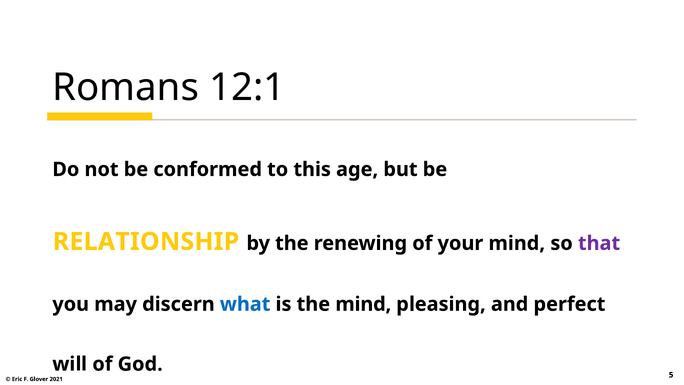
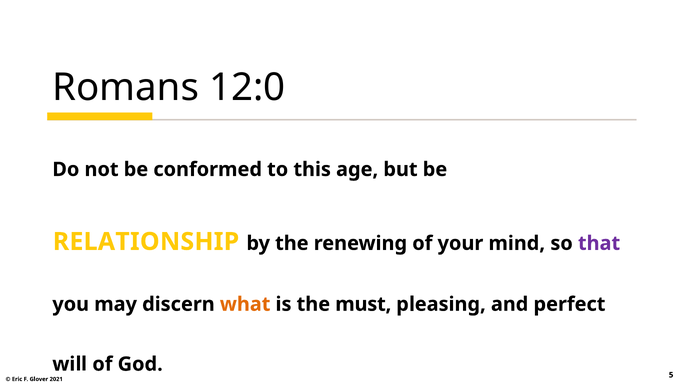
12:1: 12:1 -> 12:0
what colour: blue -> orange
the mind: mind -> must
